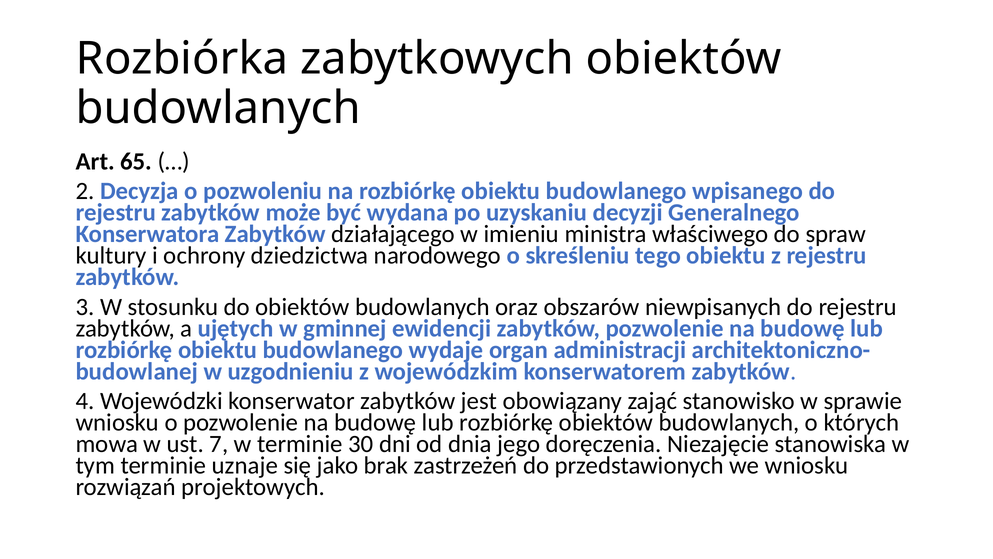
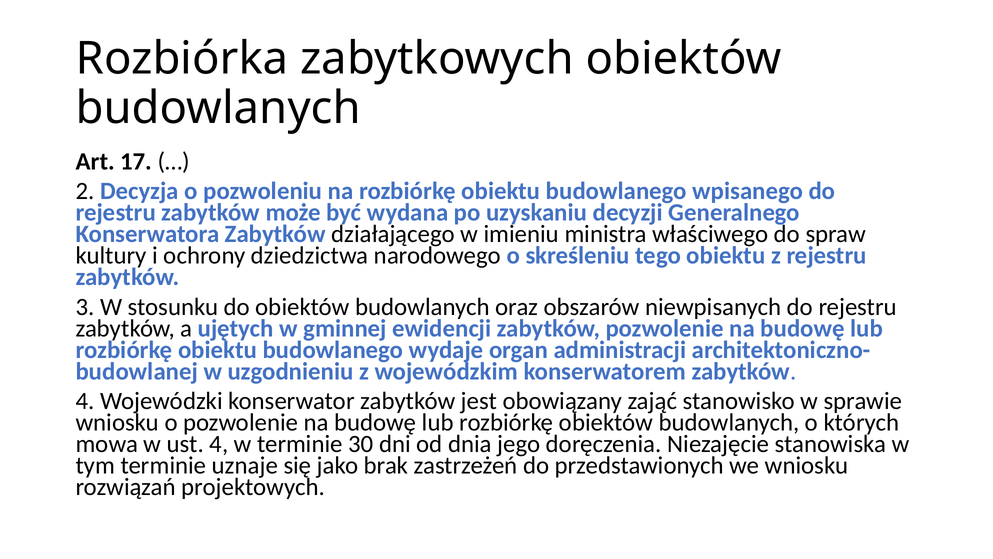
65: 65 -> 17
ust 7: 7 -> 4
